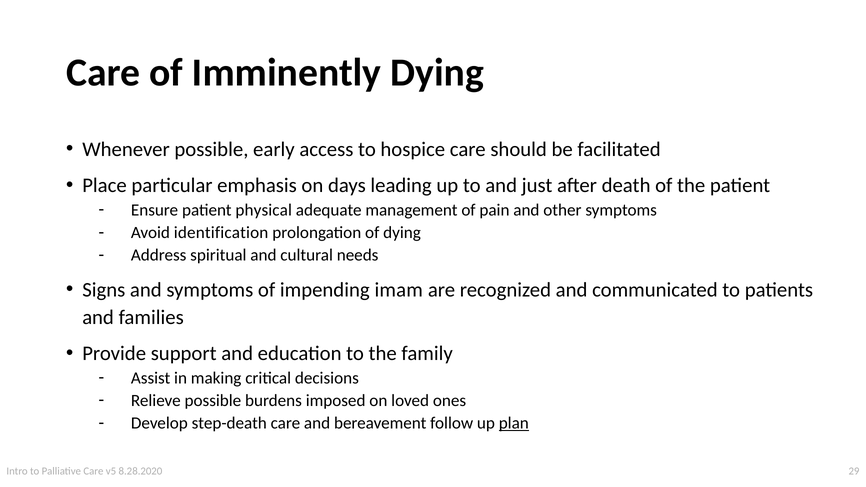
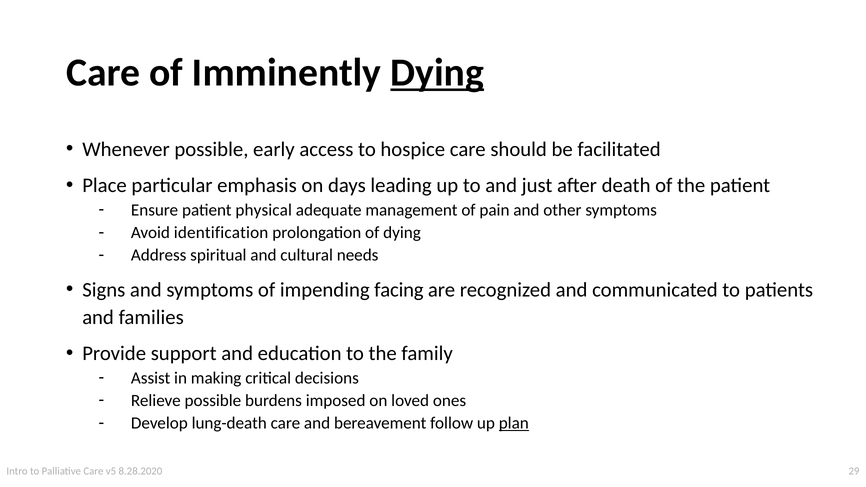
Dying at (437, 73) underline: none -> present
imam: imam -> facing
step-death: step-death -> lung-death
